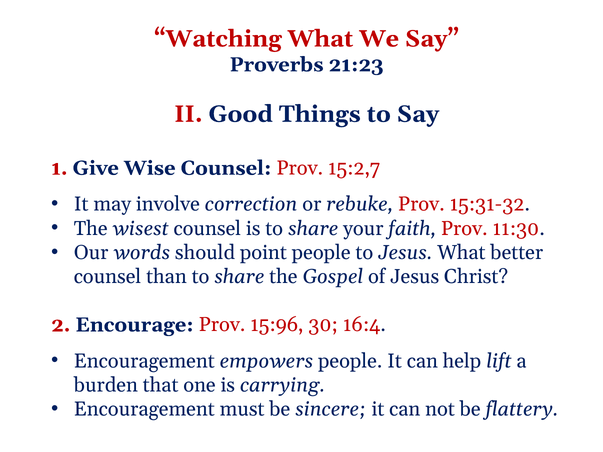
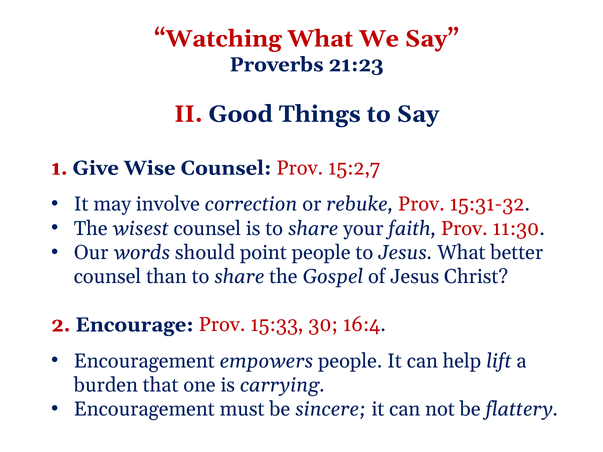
15:96: 15:96 -> 15:33
